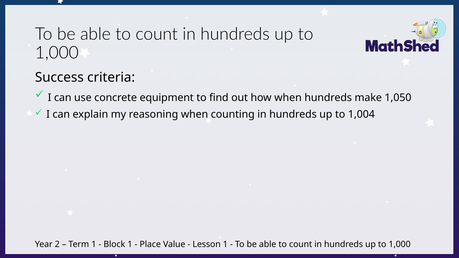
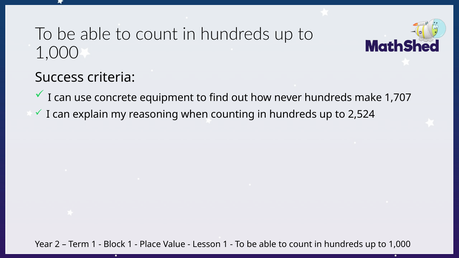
how when: when -> never
1,050: 1,050 -> 1,707
1,004: 1,004 -> 2,524
